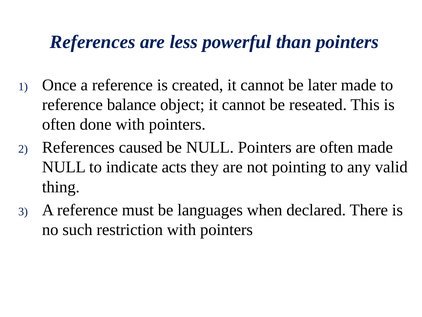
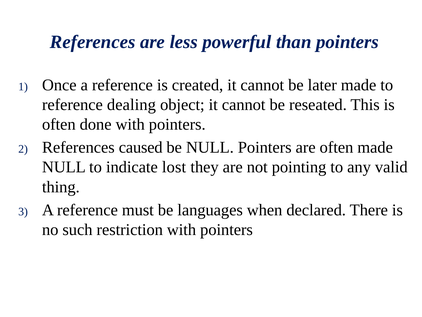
balance: balance -> dealing
acts: acts -> lost
